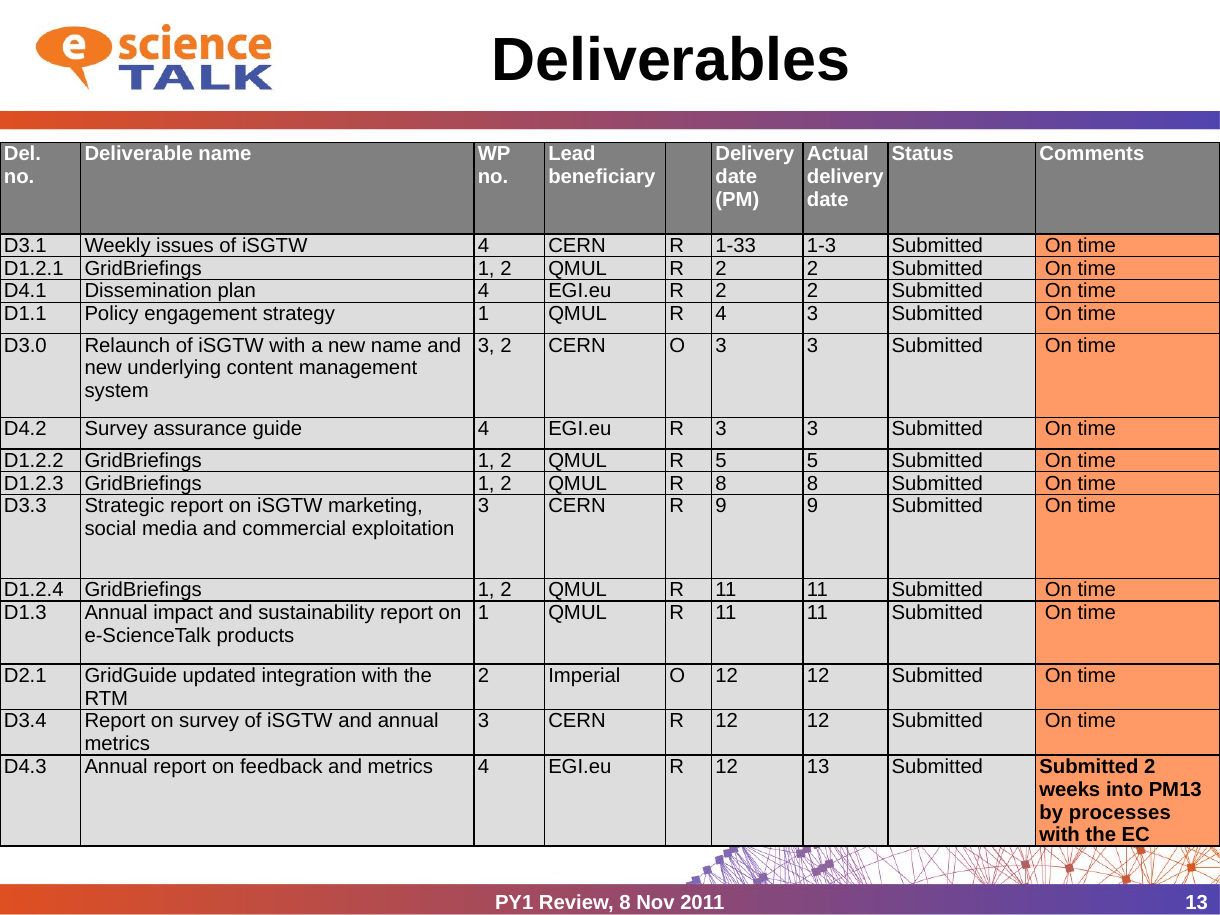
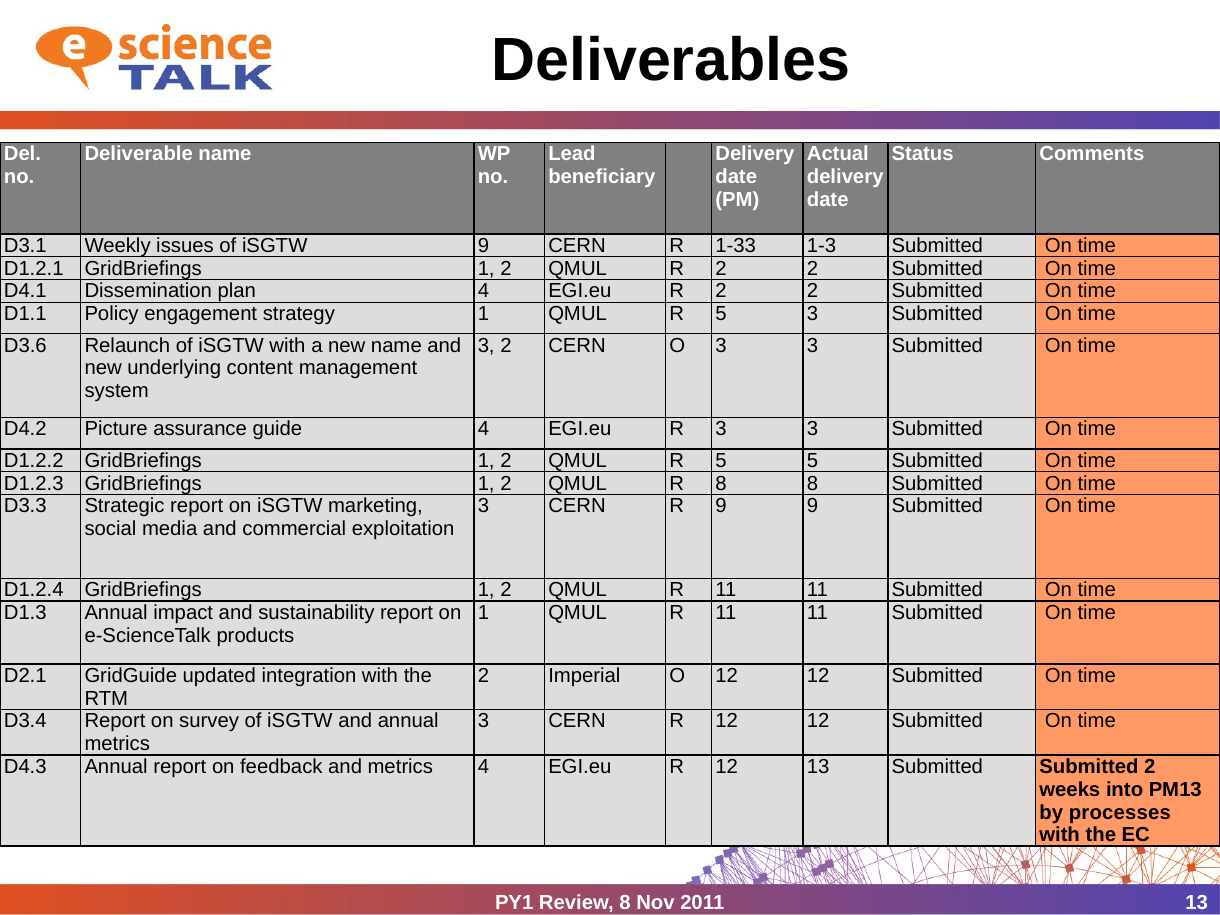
iSGTW 4: 4 -> 9
1 QMUL R 4: 4 -> 5
D3.0: D3.0 -> D3.6
D4.2 Survey: Survey -> Picture
